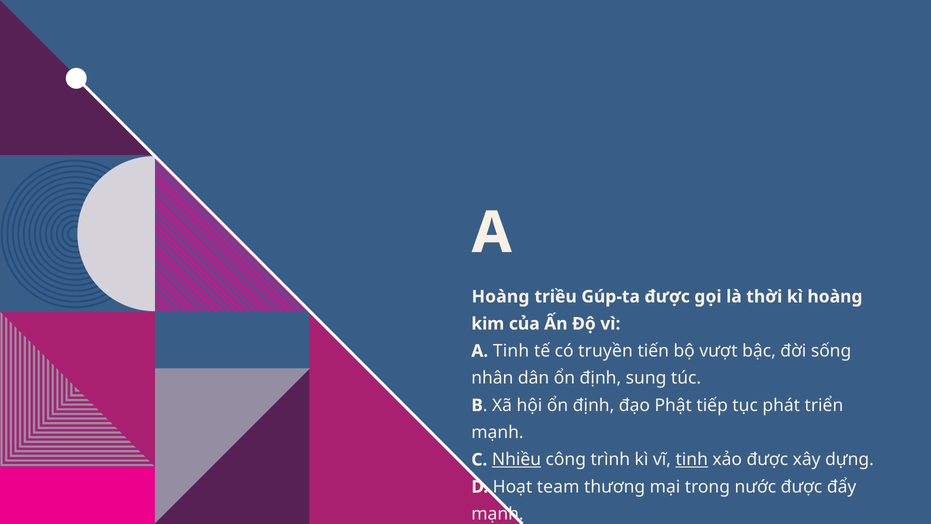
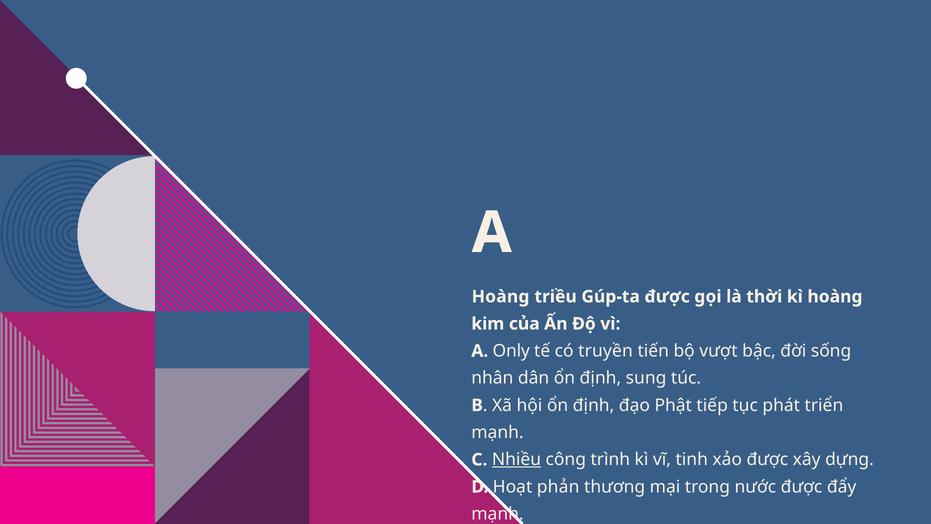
A Tinh: Tinh -> Only
tinh at (692, 459) underline: present -> none
team: team -> phản
